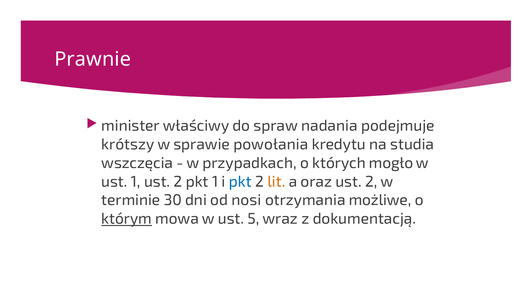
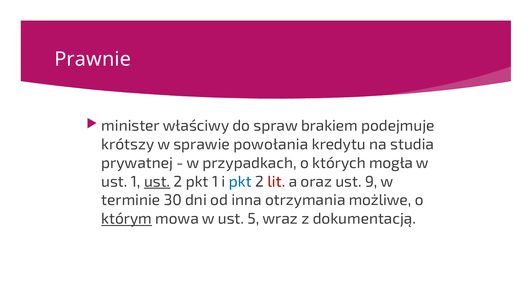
nadania: nadania -> brakiem
wszczęcia: wszczęcia -> prywatnej
mogło: mogło -> mogła
ust at (157, 182) underline: none -> present
lit colour: orange -> red
oraz ust 2: 2 -> 9
nosi: nosi -> inna
